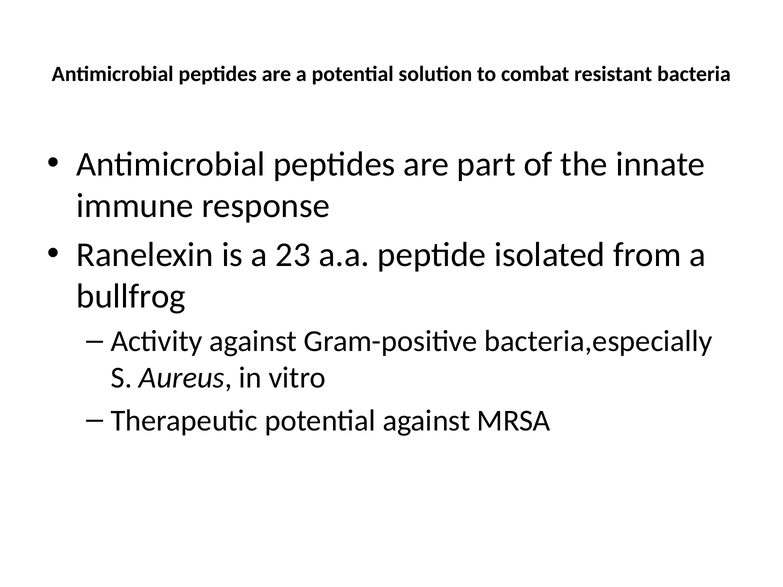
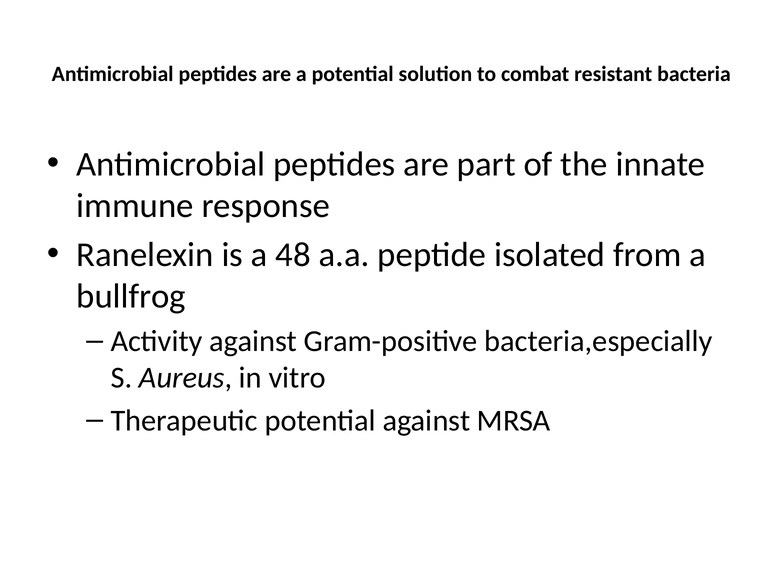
23: 23 -> 48
